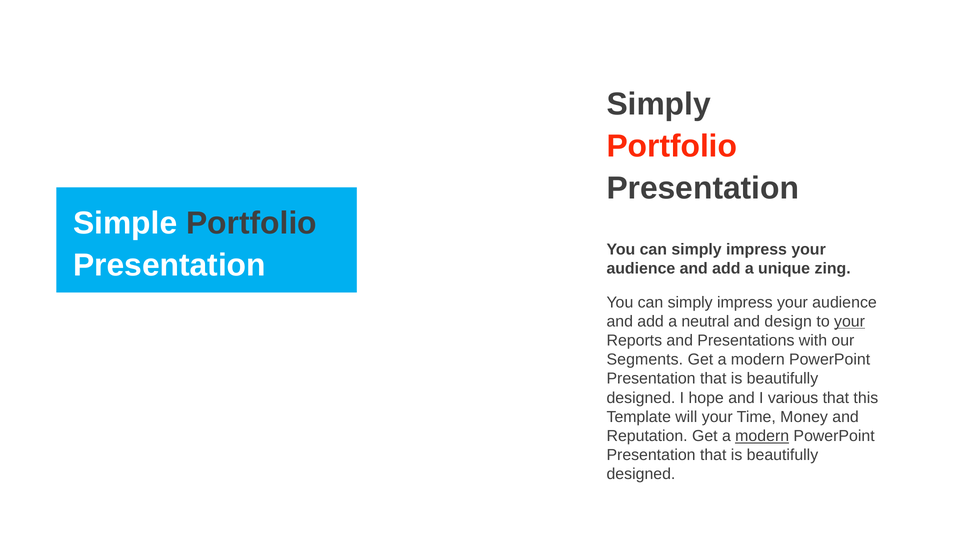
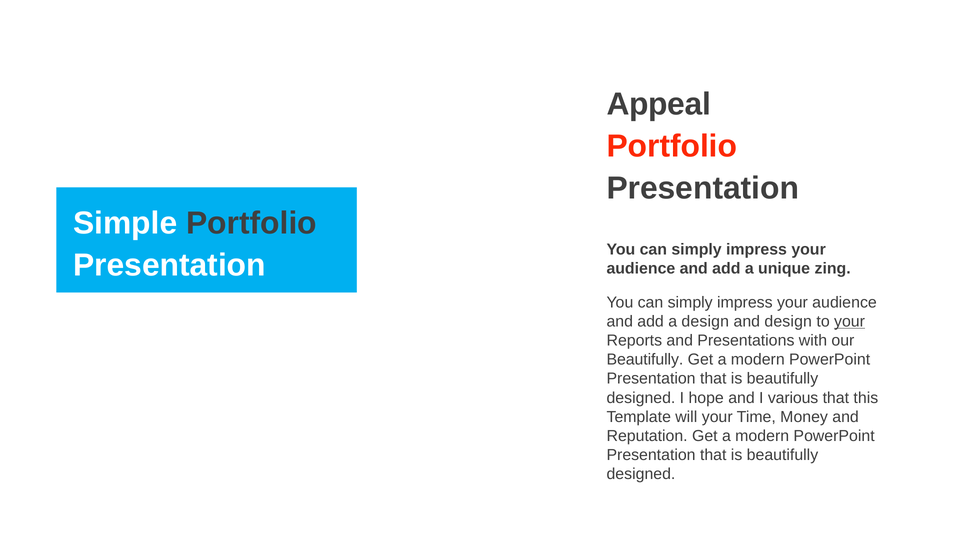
Simply at (659, 104): Simply -> Appeal
a neutral: neutral -> design
Segments at (645, 359): Segments -> Beautifully
modern at (762, 436) underline: present -> none
